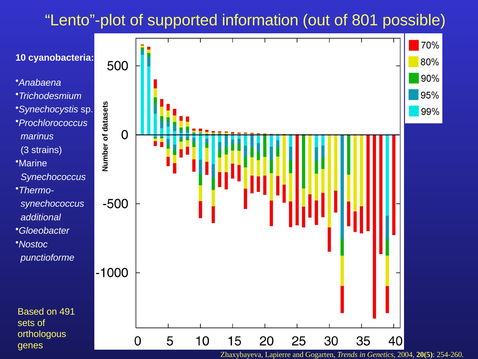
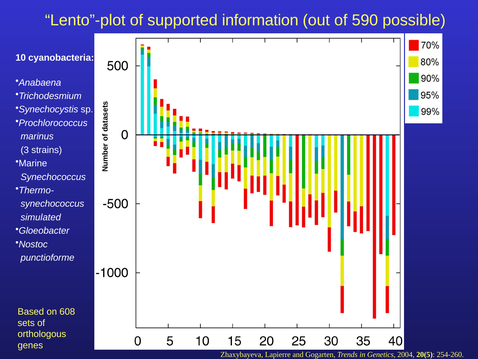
801: 801 -> 590
additional: additional -> simulated
491: 491 -> 608
